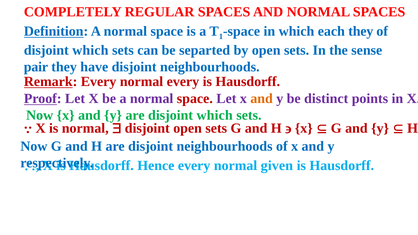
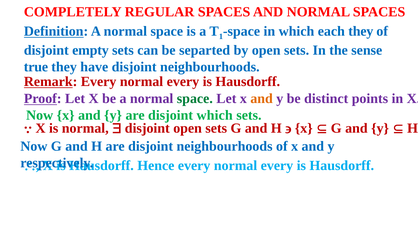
which at (90, 50): which -> empty
pair: pair -> true
space at (195, 99) colour: red -> green
Hence every normal given: given -> every
